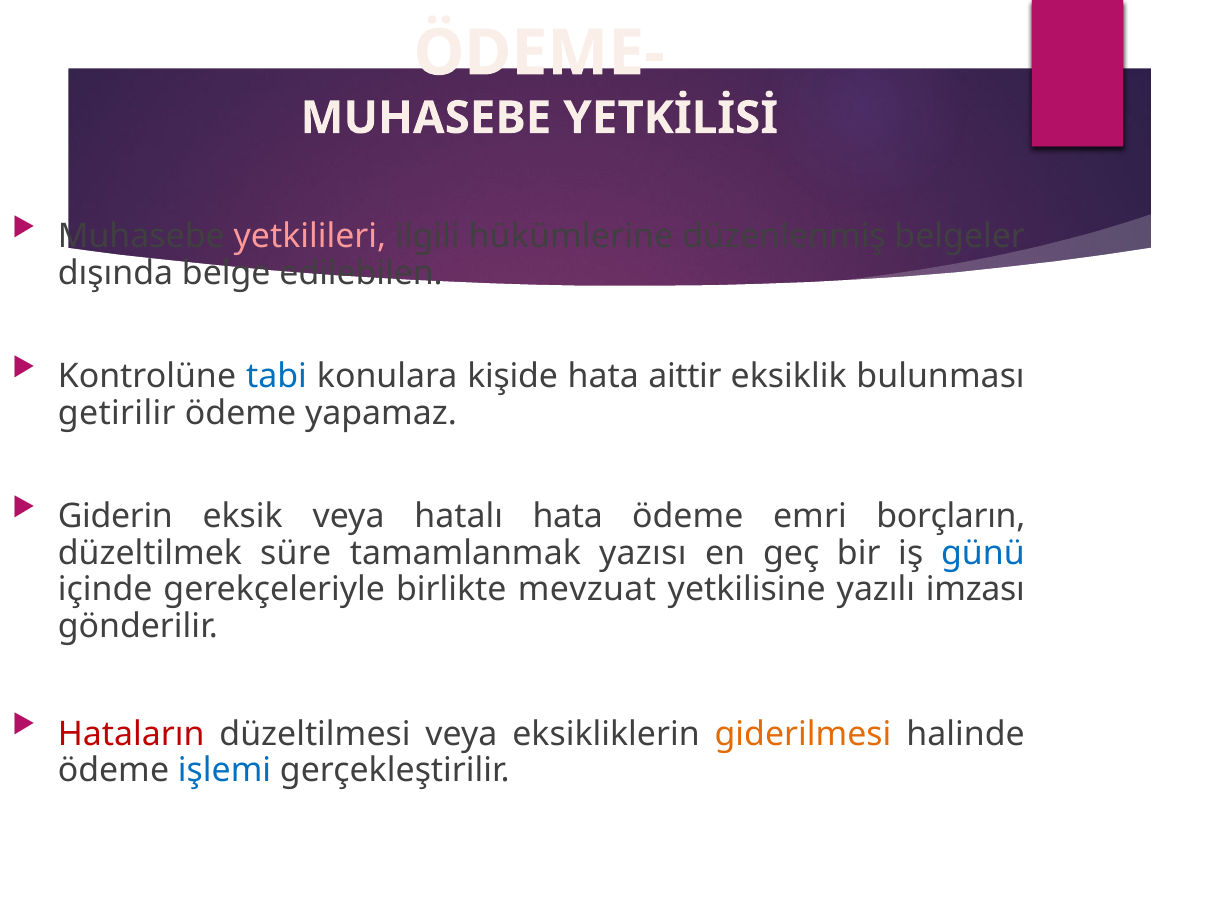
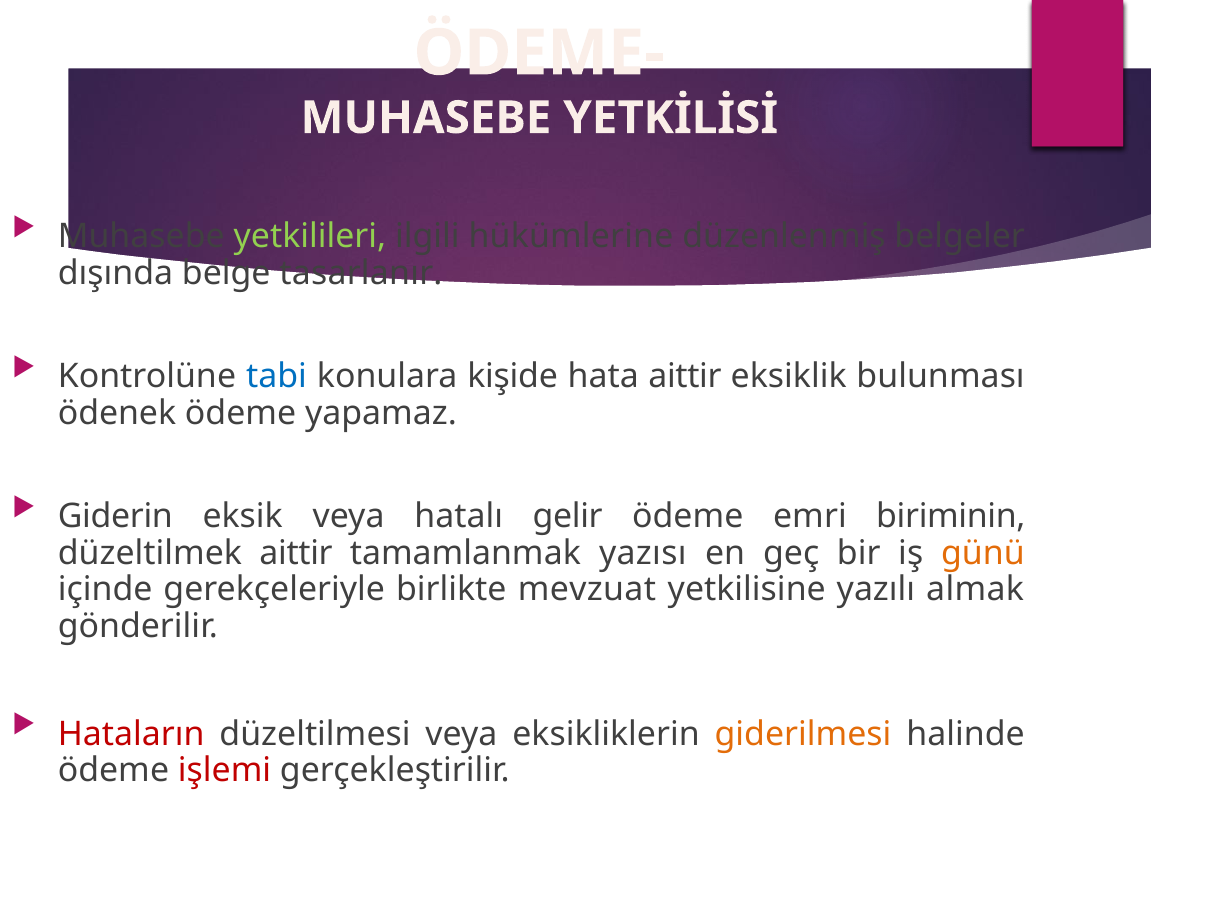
yetkilileri colour: pink -> light green
edilebilen: edilebilen -> tasarlanır
getirilir: getirilir -> ödenek
hatalı hata: hata -> gelir
borçların: borçların -> biriminin
düzeltilmek süre: süre -> aittir
günü colour: blue -> orange
imzası: imzası -> almak
işlemi colour: blue -> red
